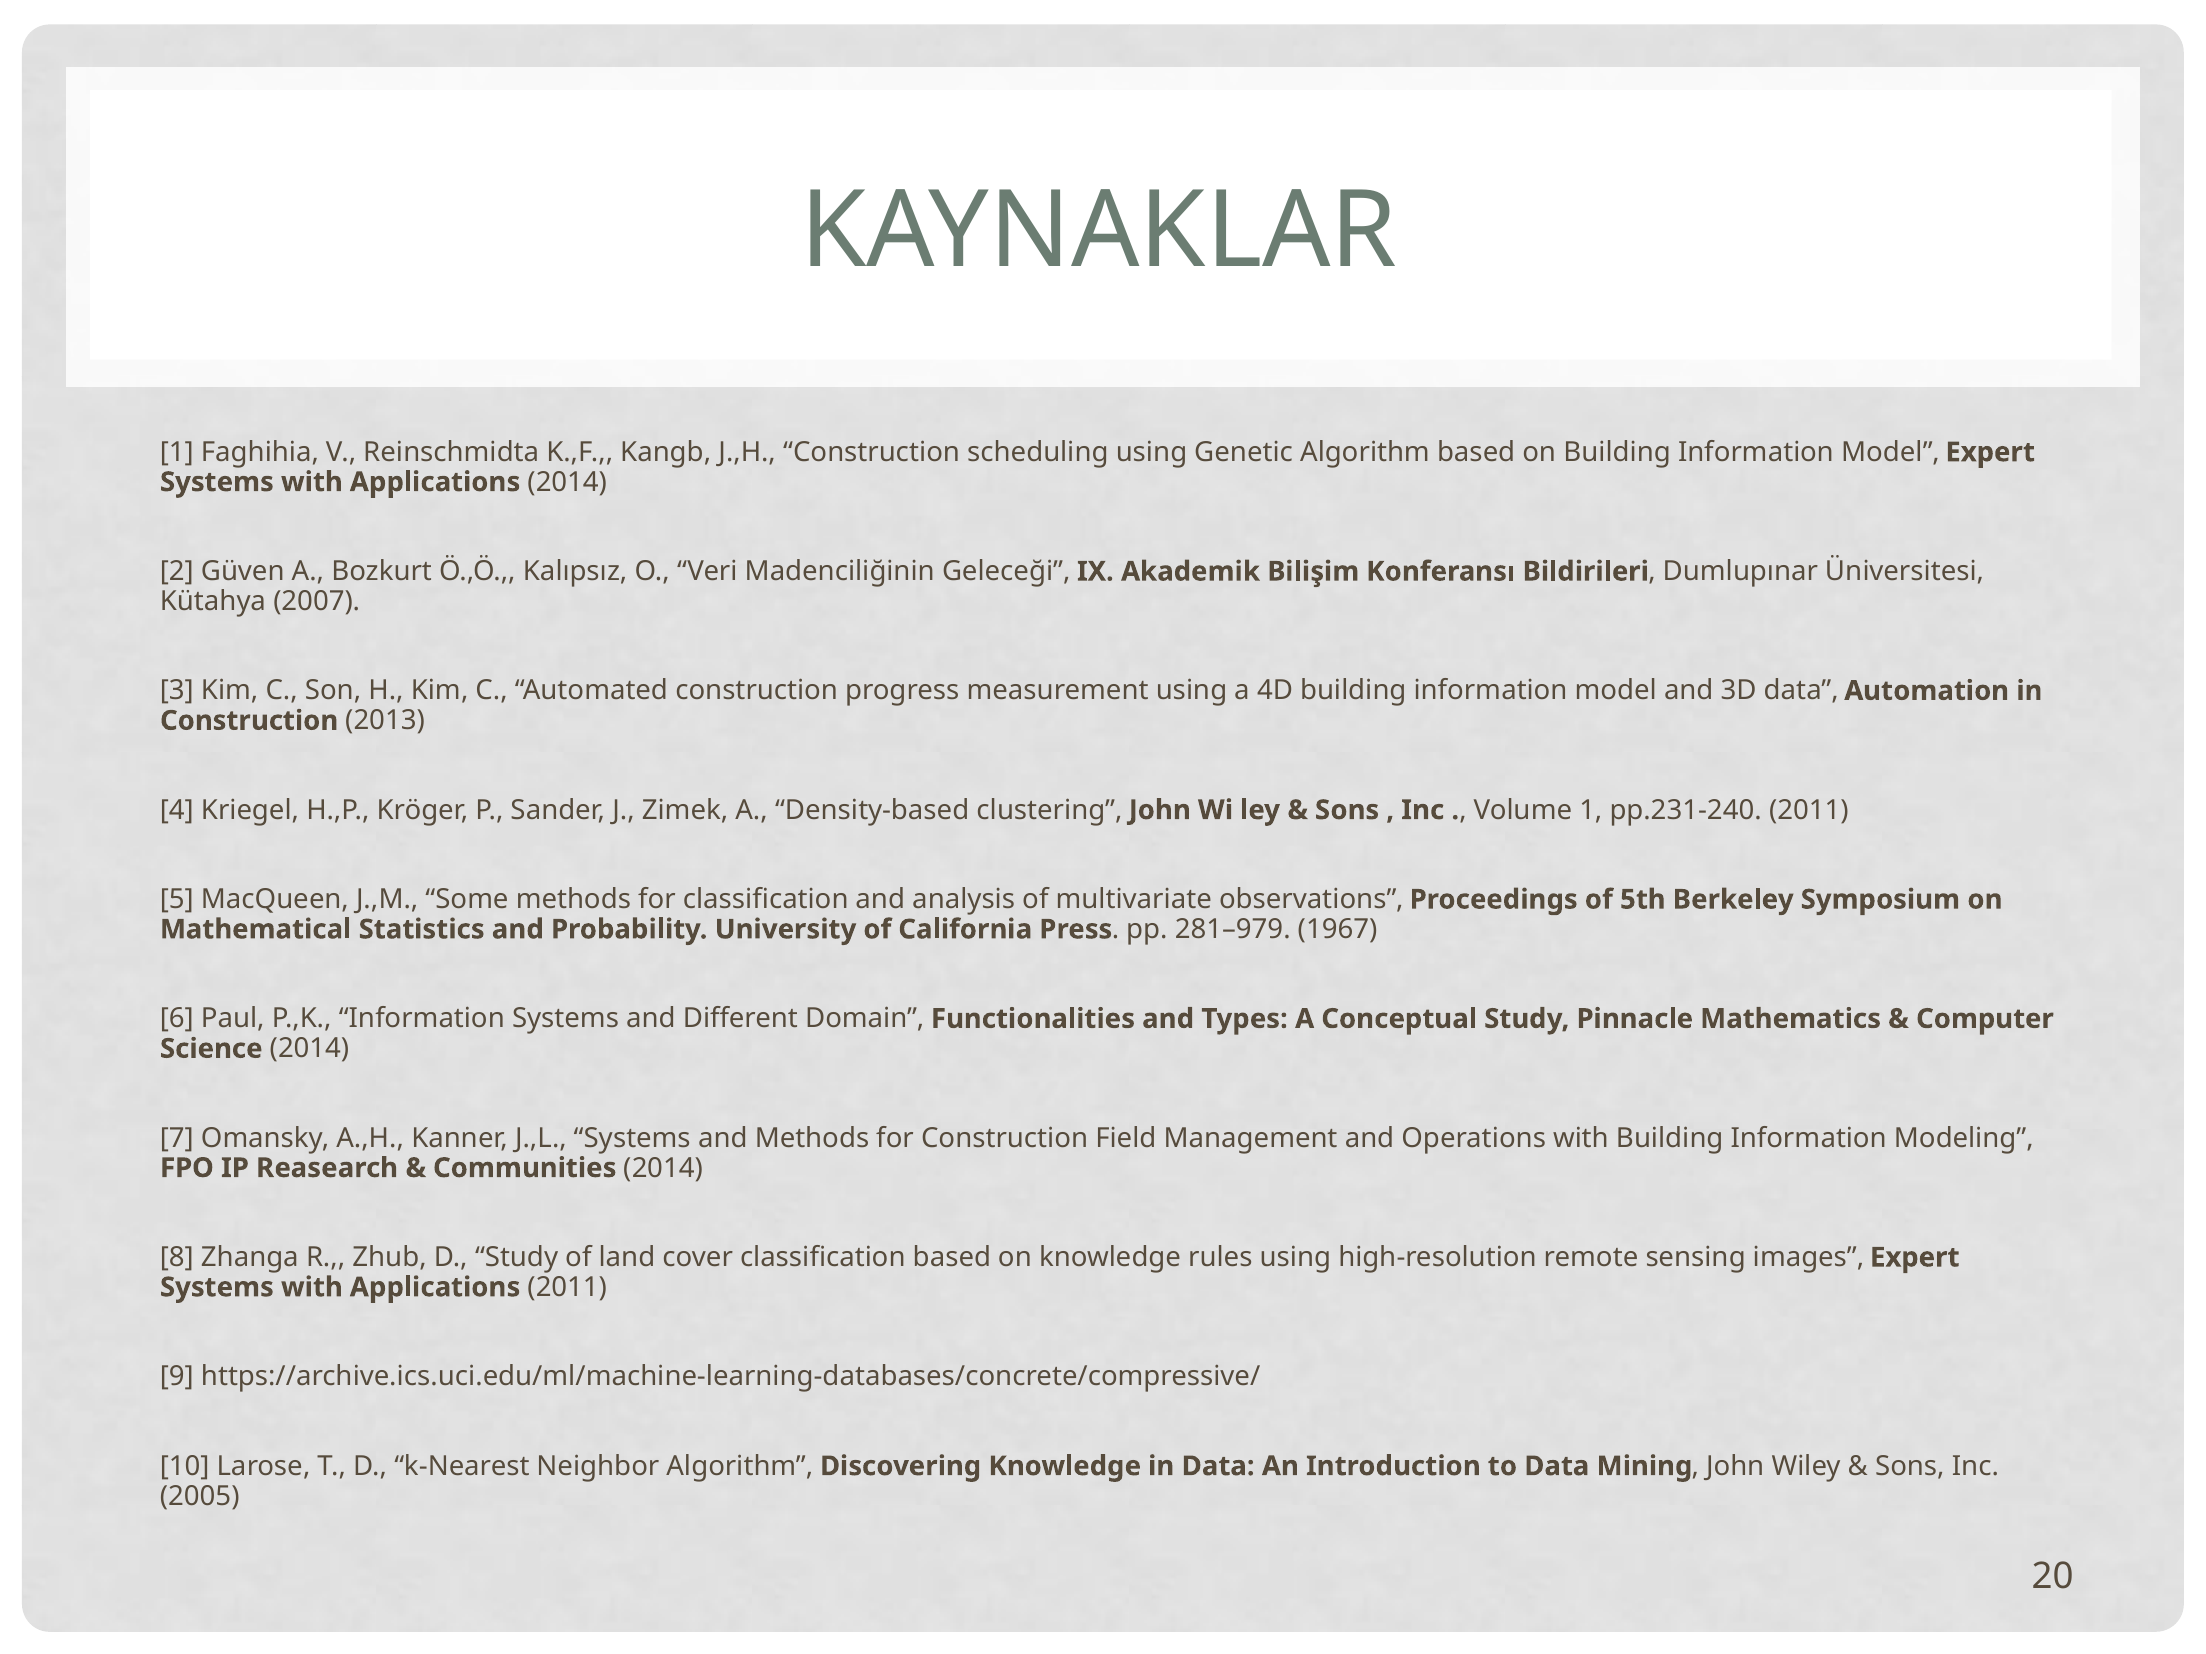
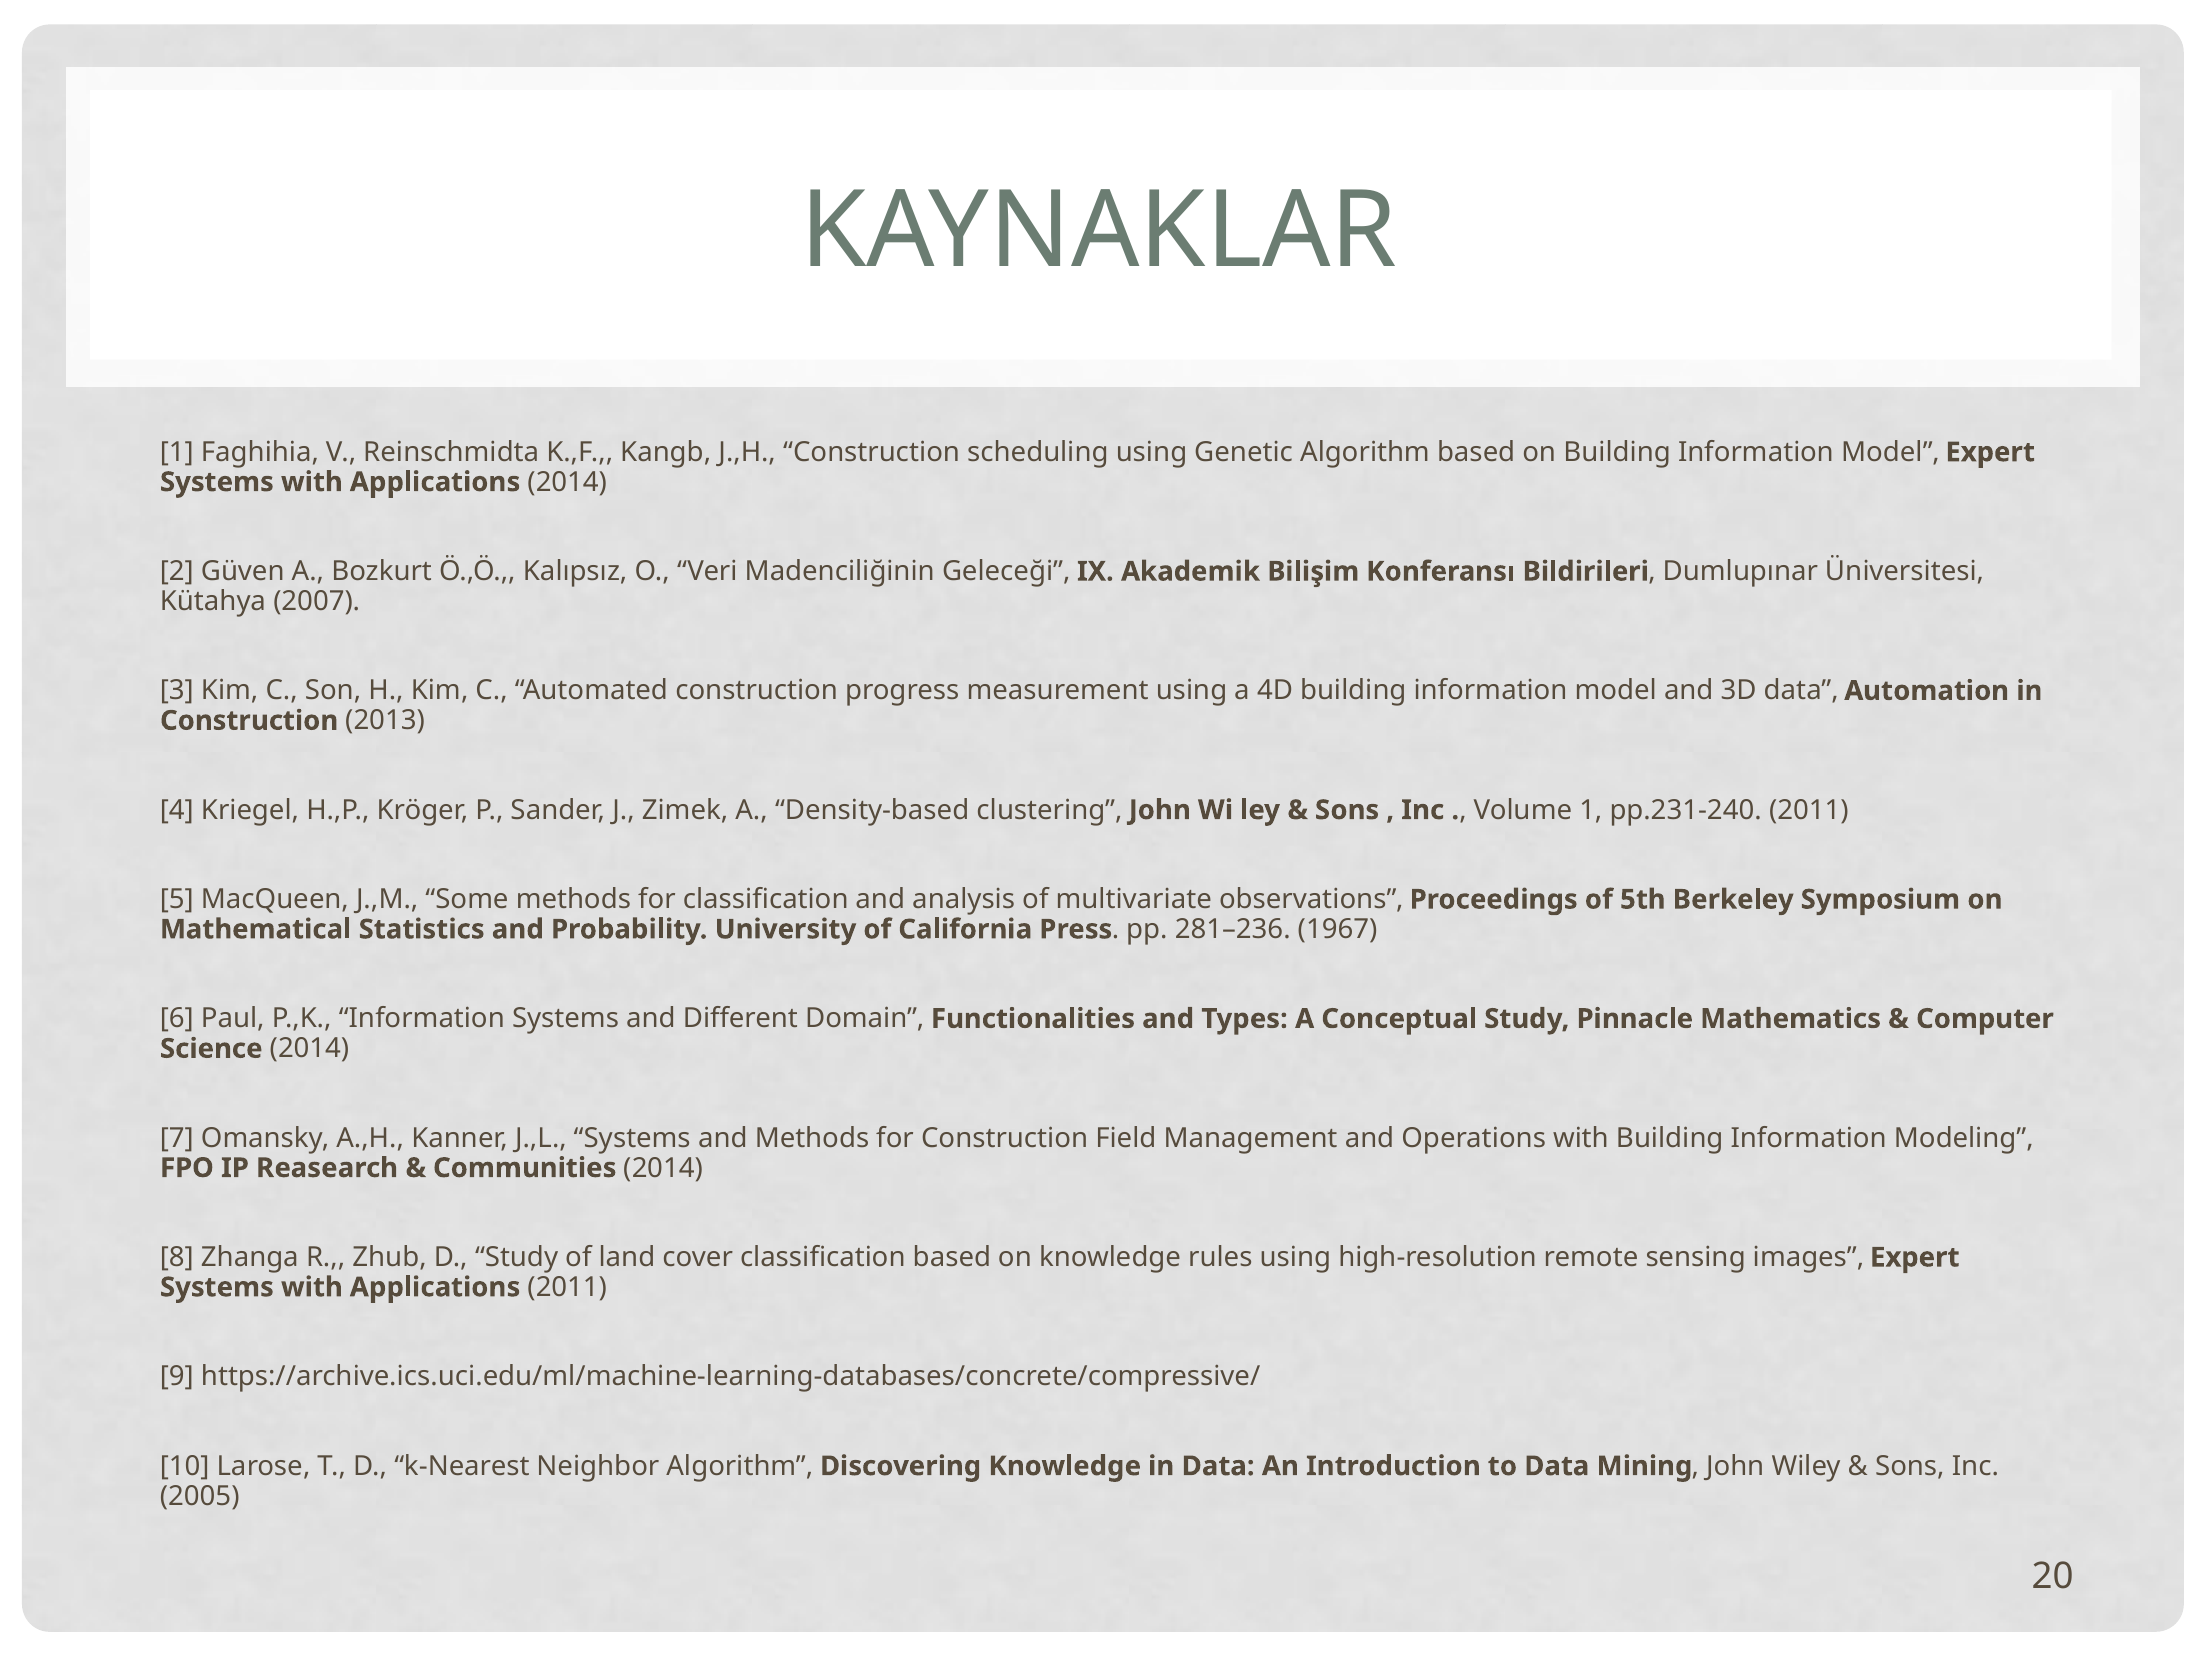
281–979: 281–979 -> 281–236
